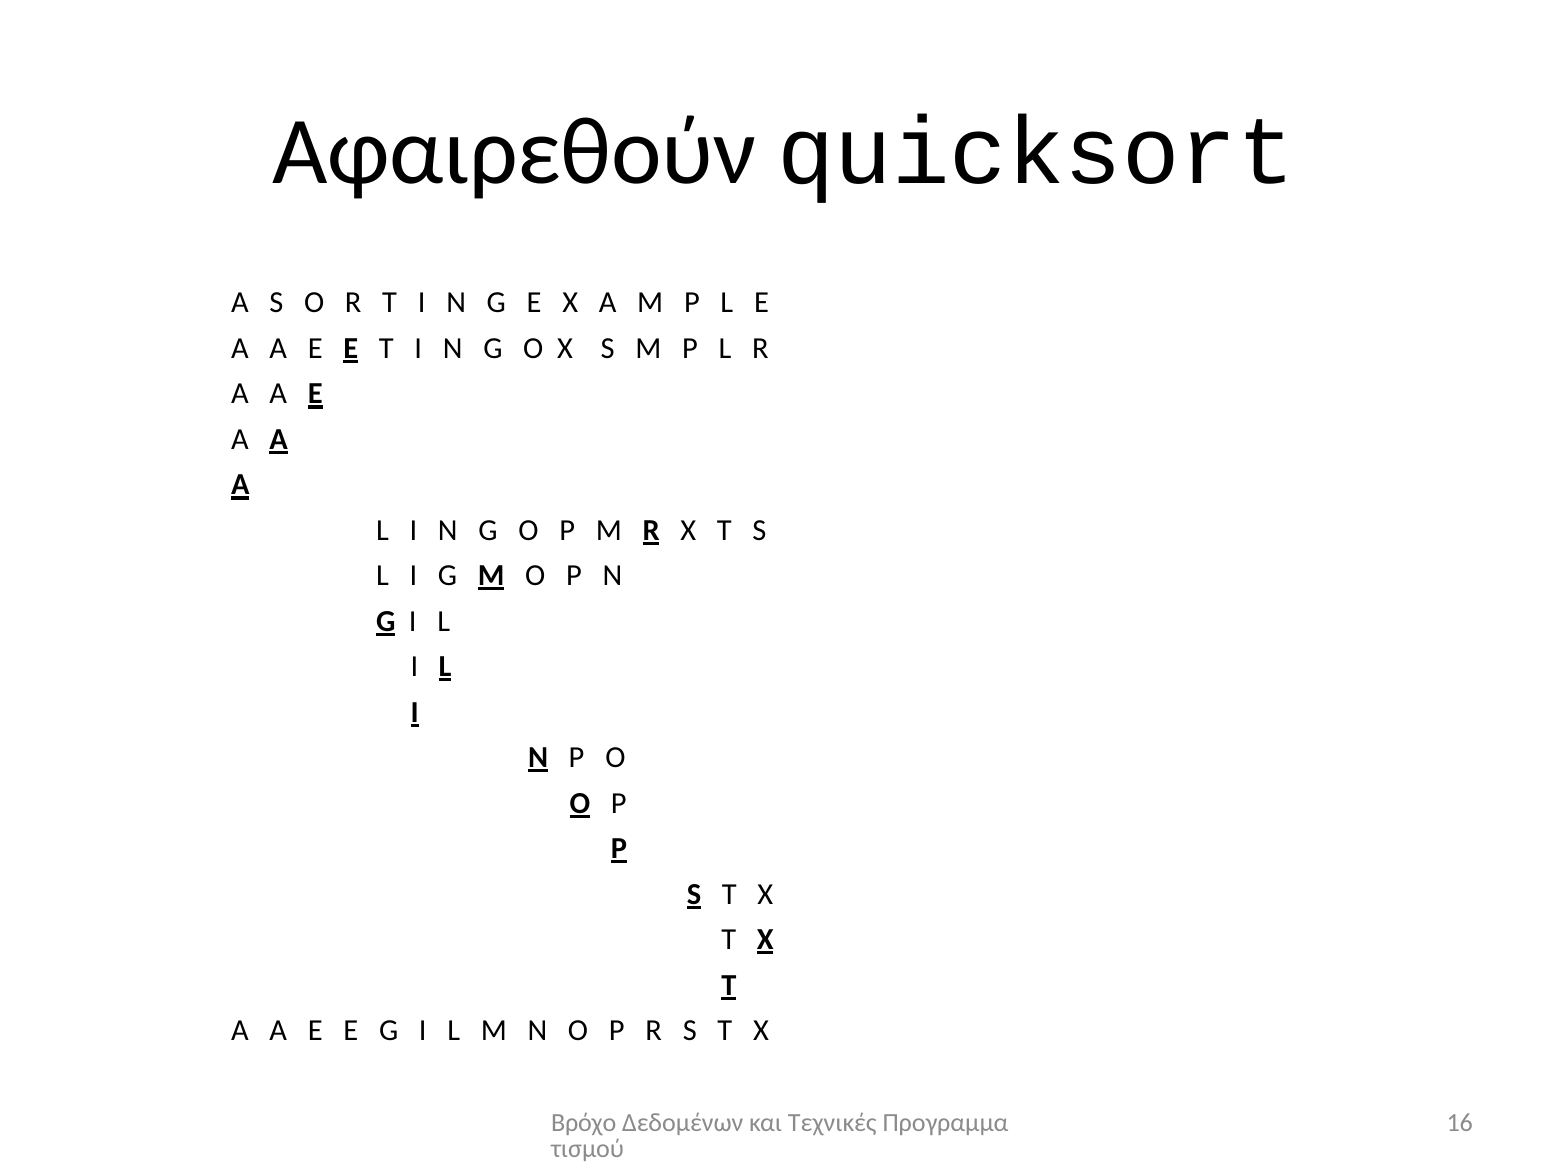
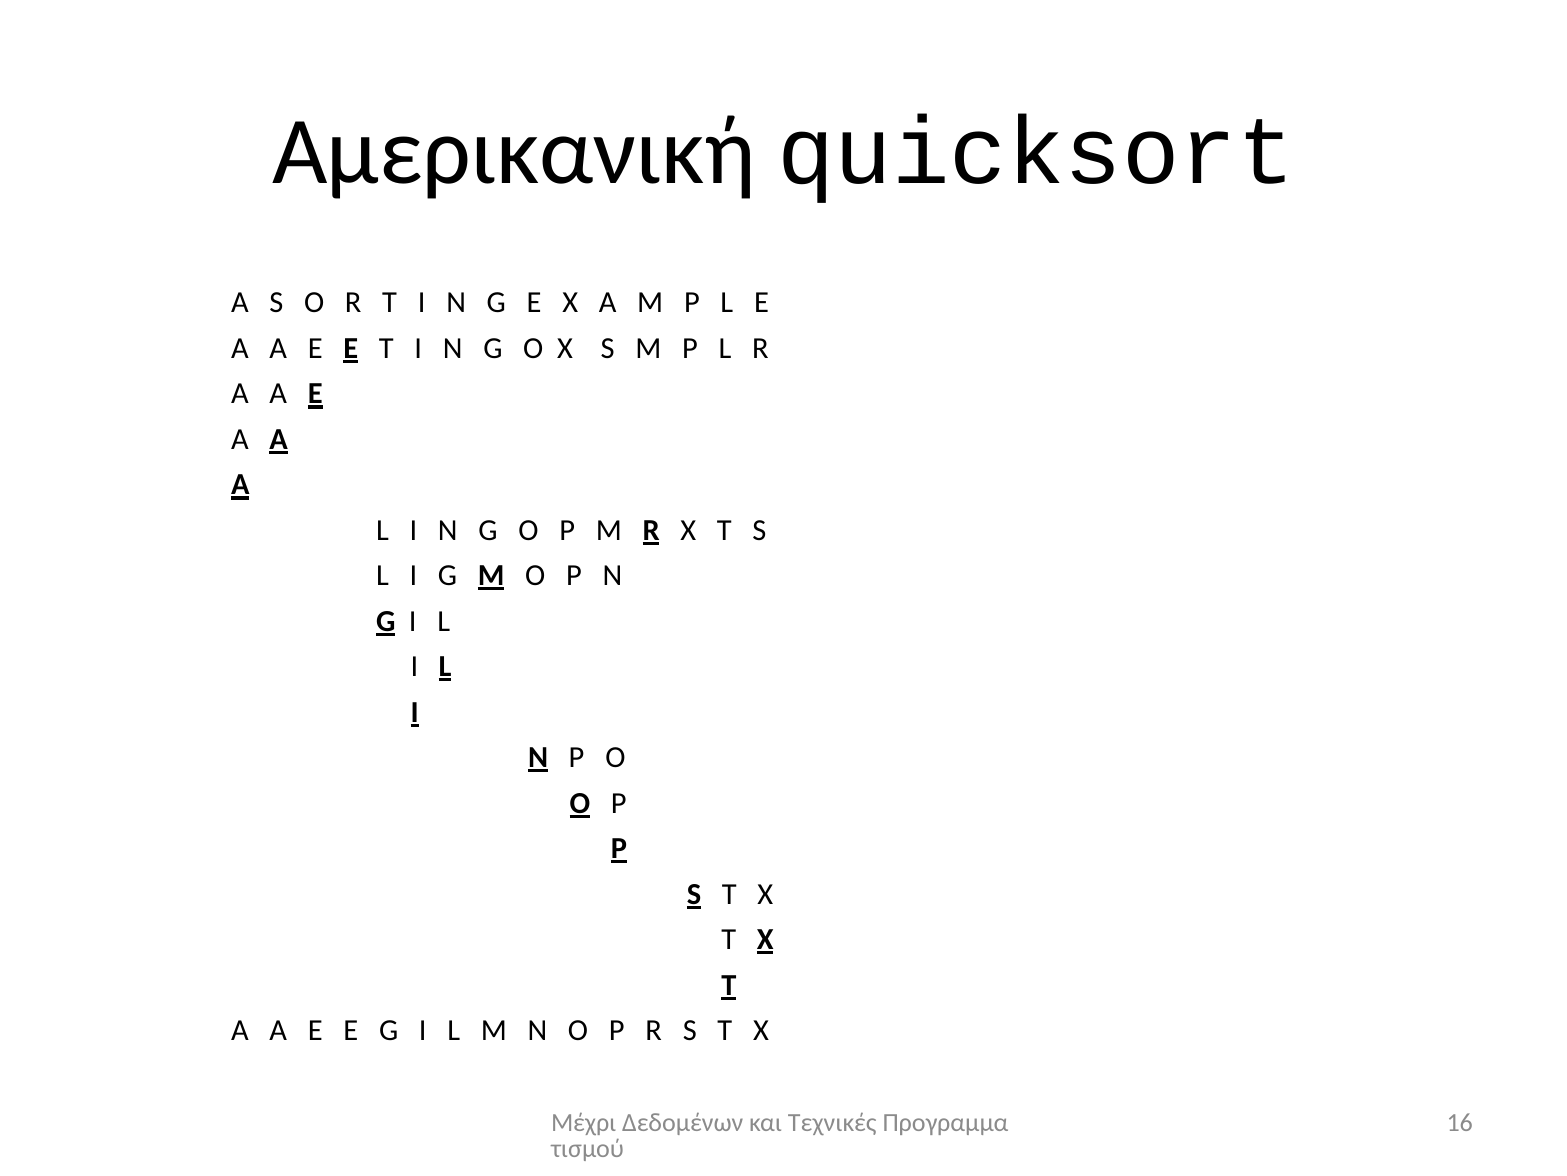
Αφαιρεθούν: Αφαιρεθούν -> Αμερικανική
Βρόχο: Βρόχο -> Μέχρι
